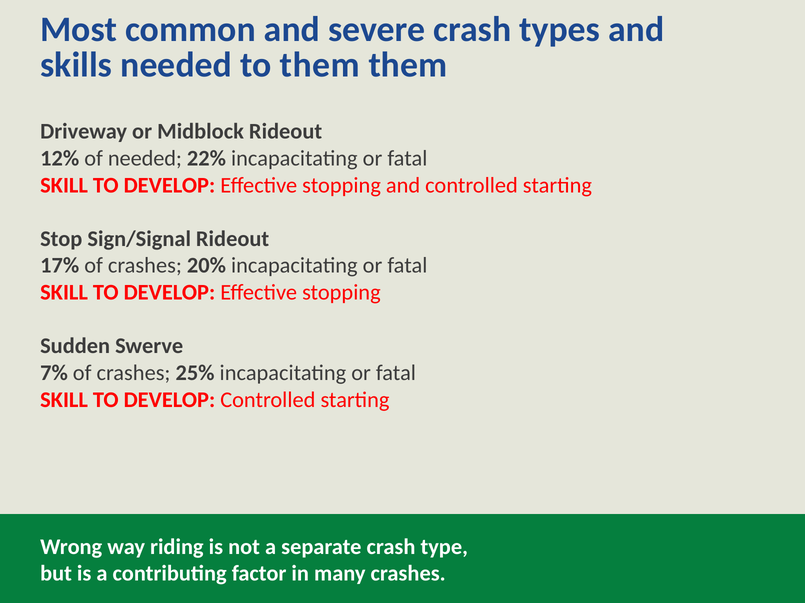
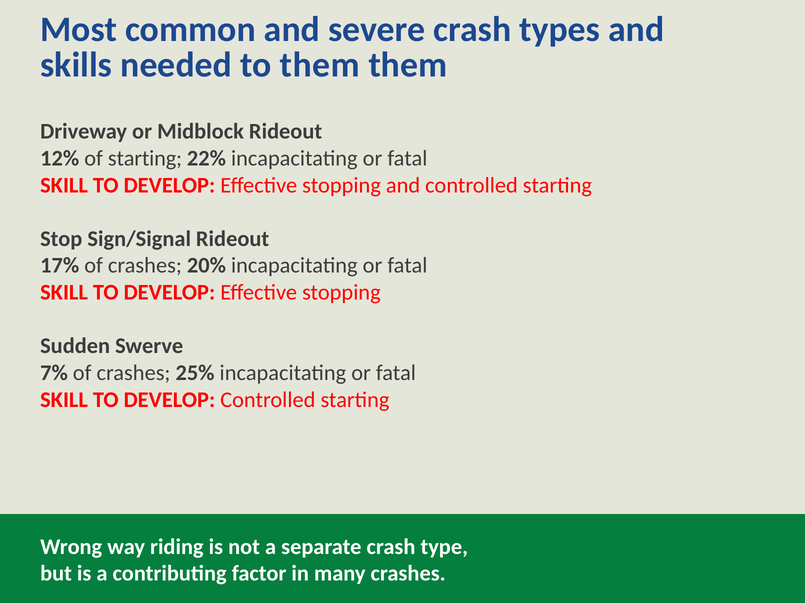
of needed: needed -> starting
